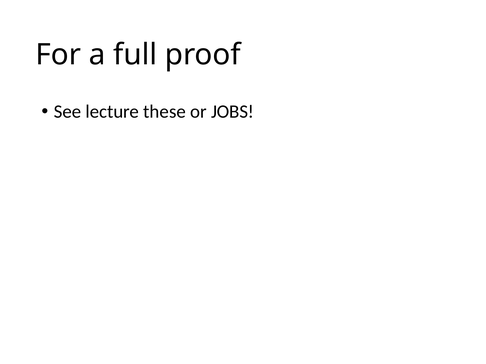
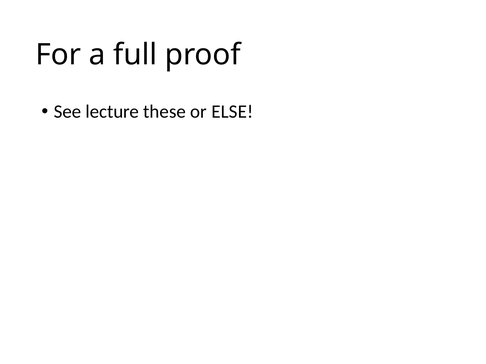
JOBS: JOBS -> ELSE
